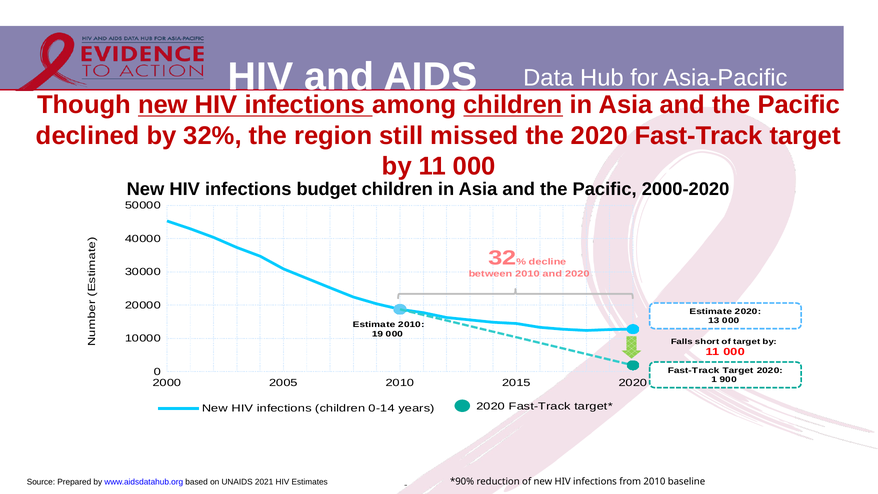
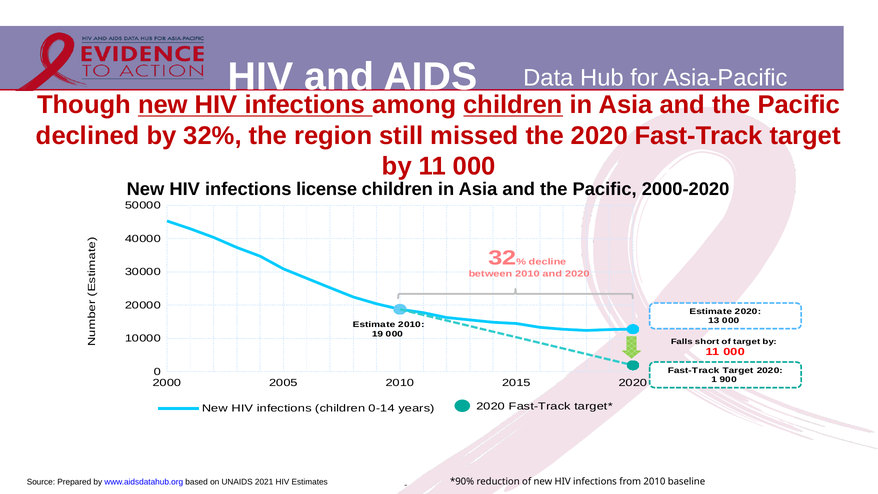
budget: budget -> license
